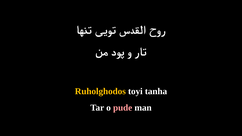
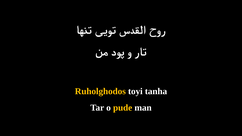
pude colour: pink -> yellow
